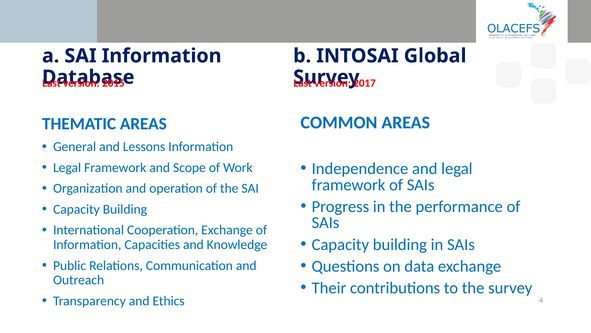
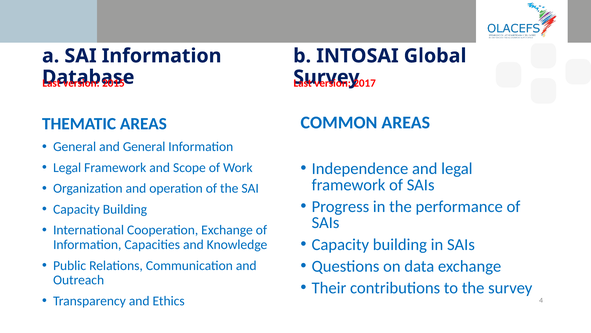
and Lessons: Lessons -> General
